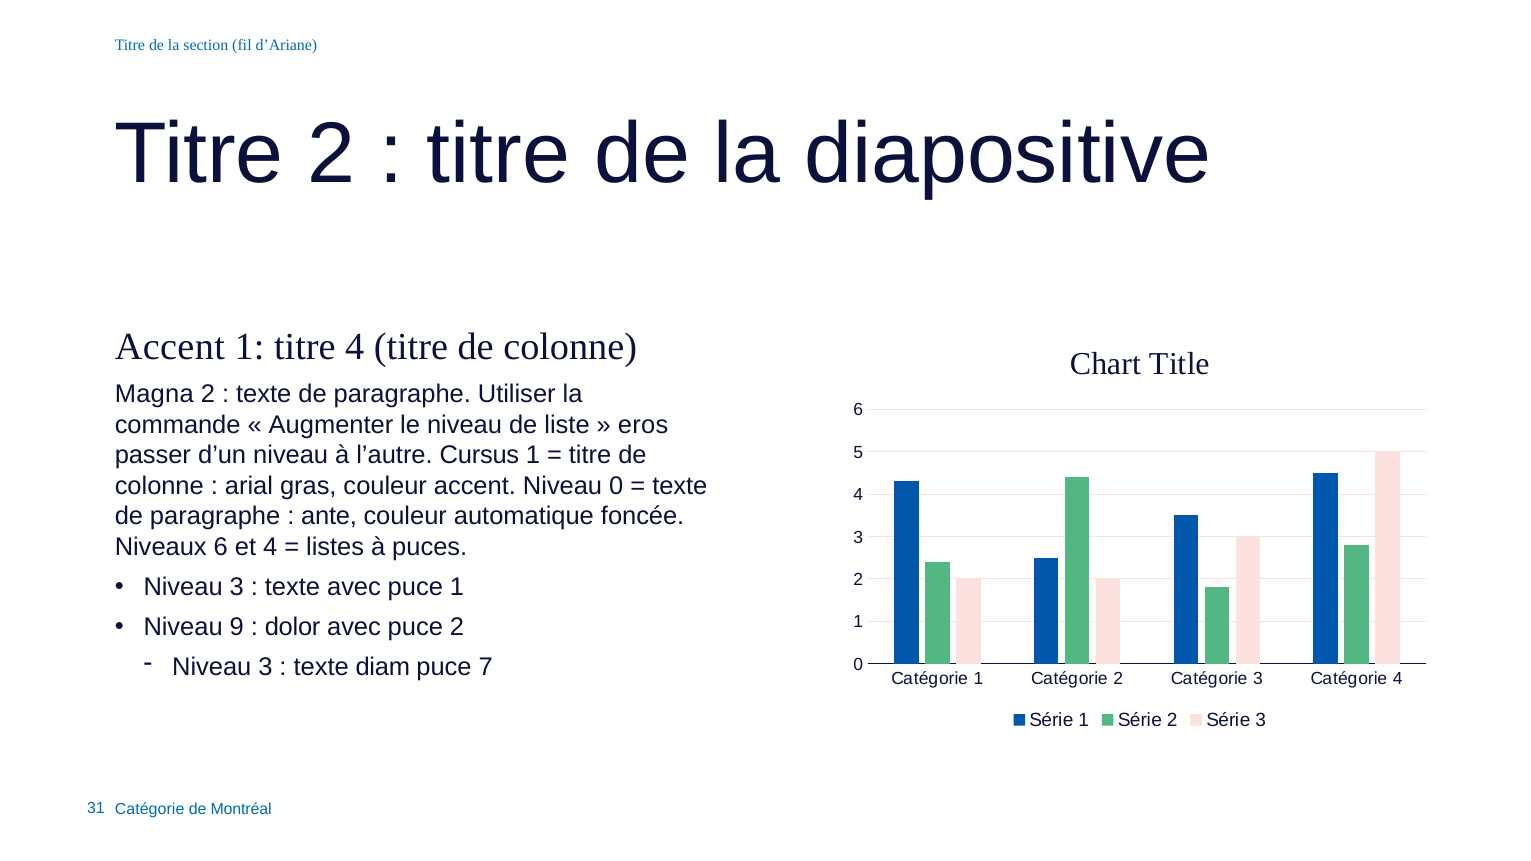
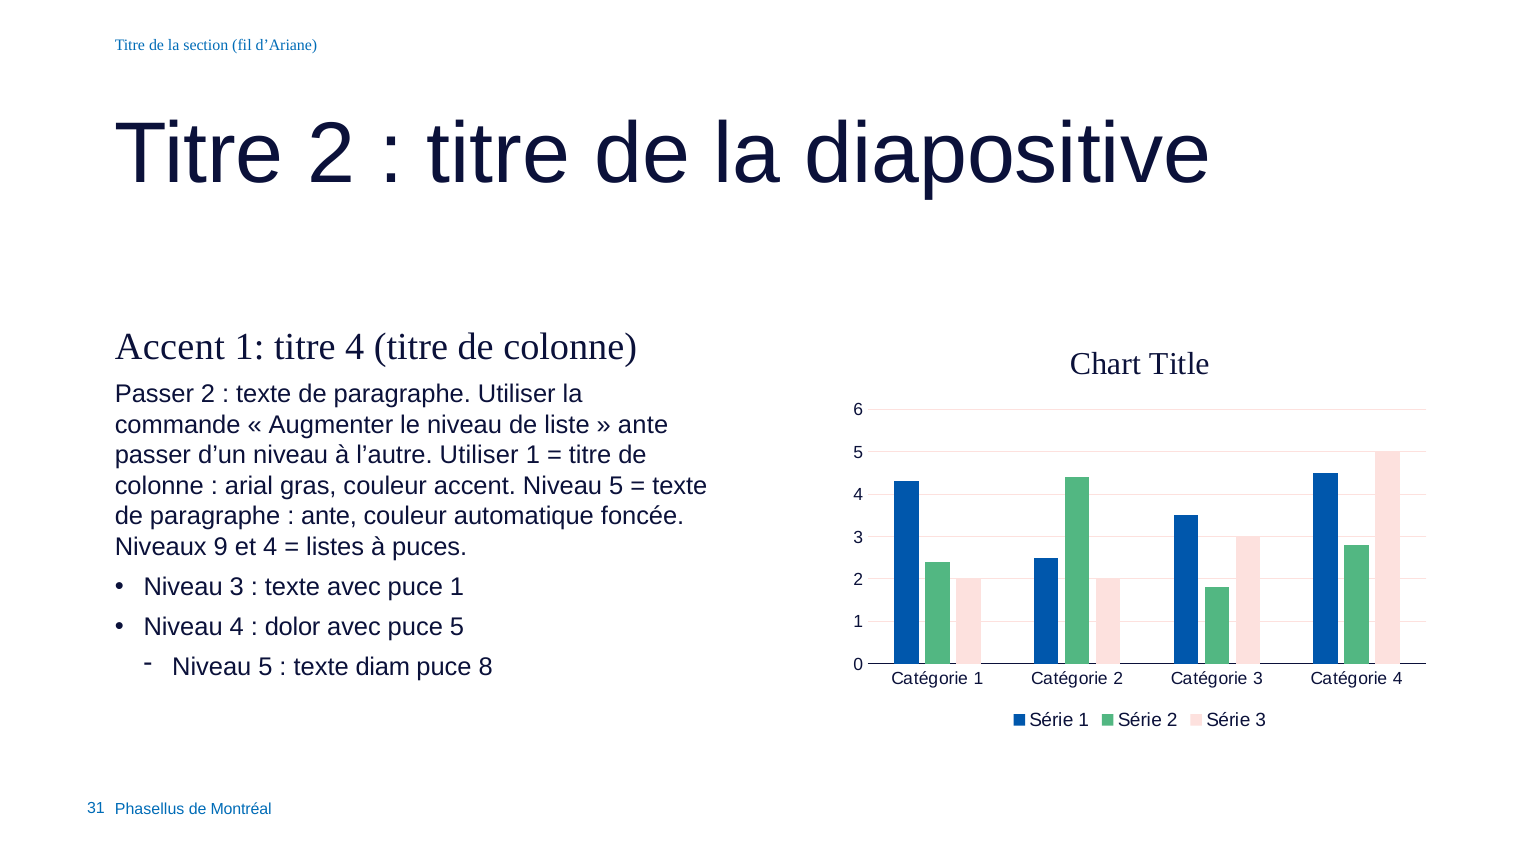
Magna at (154, 394): Magna -> Passer
eros at (643, 425): eros -> ante
l’autre Cursus: Cursus -> Utiliser
accent Niveau 0: 0 -> 5
Niveaux 6: 6 -> 9
Niveau 9: 9 -> 4
puce 2: 2 -> 5
3 at (265, 668): 3 -> 5
7: 7 -> 8
Catégorie at (150, 809): Catégorie -> Phasellus
